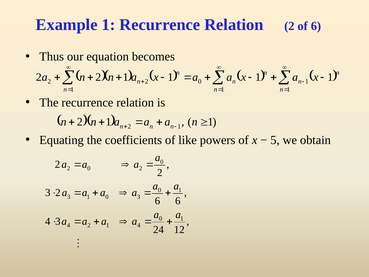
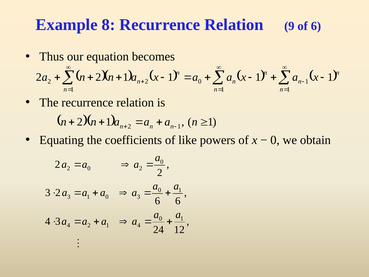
Example 1: 1 -> 8
Relation 2: 2 -> 9
5 at (275, 140): 5 -> 0
